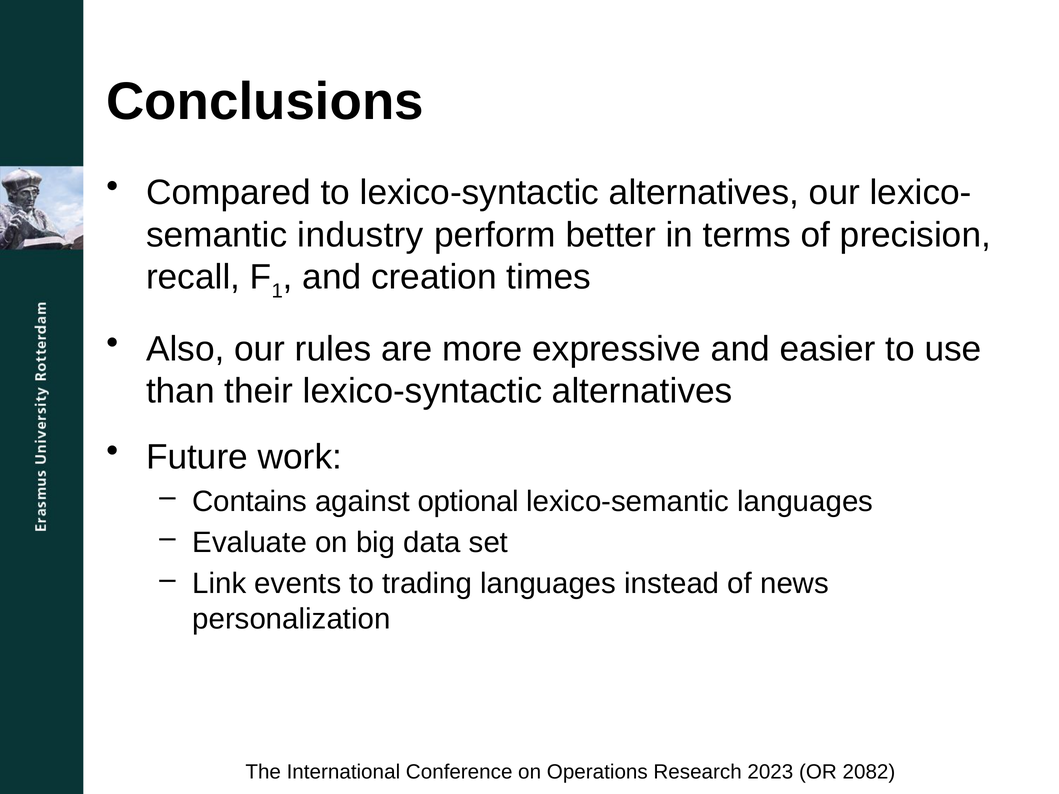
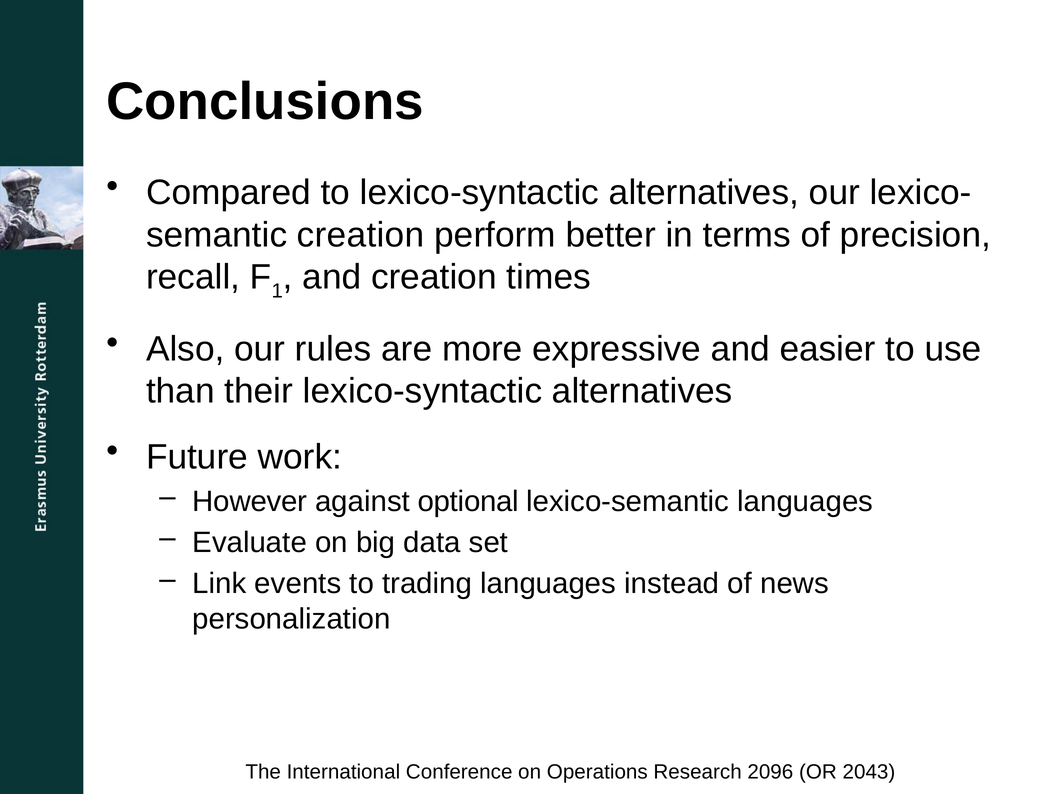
industry at (361, 235): industry -> creation
Contains: Contains -> However
2023: 2023 -> 2096
2082: 2082 -> 2043
